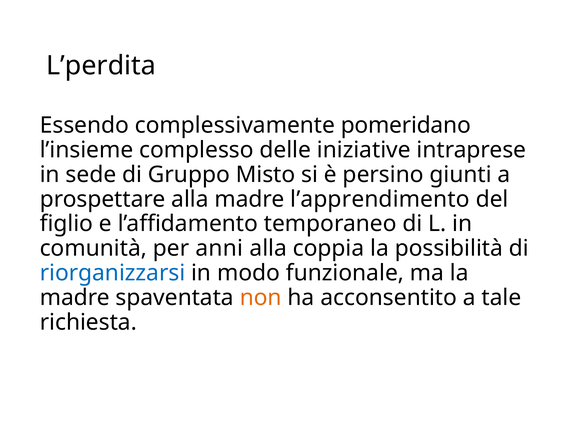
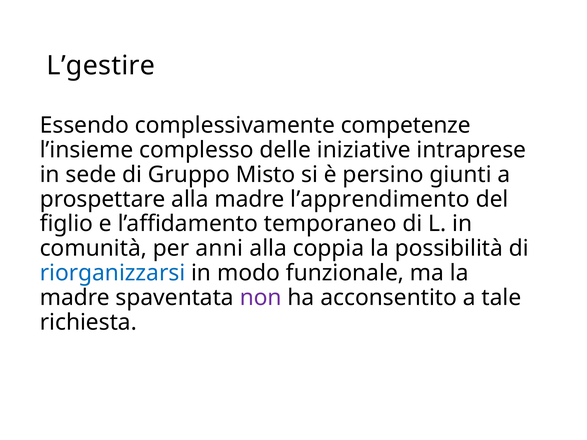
L’perdita: L’perdita -> L’gestire
pomeridano: pomeridano -> competenze
non colour: orange -> purple
